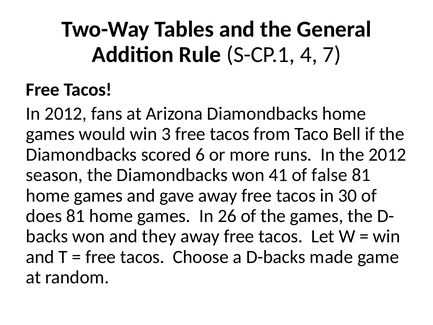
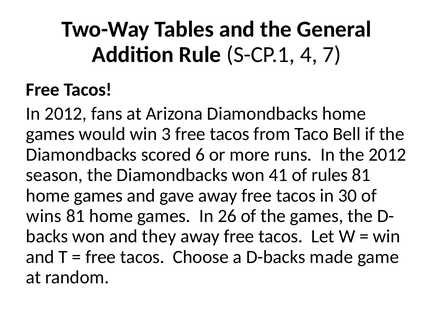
false: false -> rules
does: does -> wins
